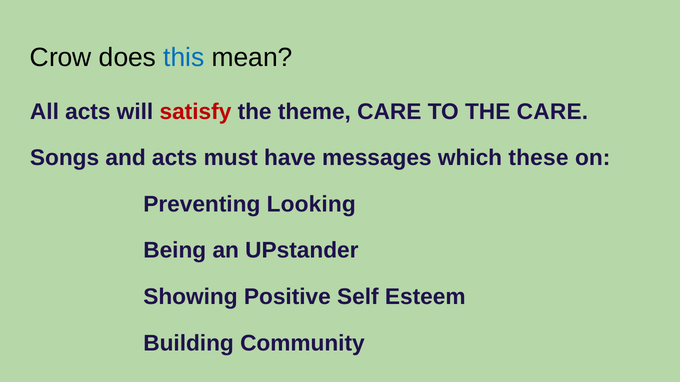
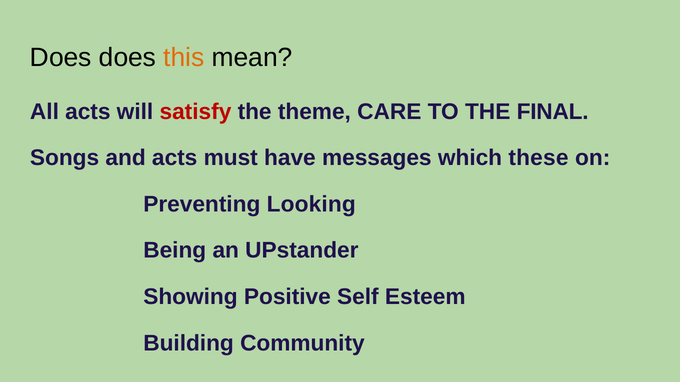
Crow at (61, 58): Crow -> Does
this colour: blue -> orange
THE CARE: CARE -> FINAL
